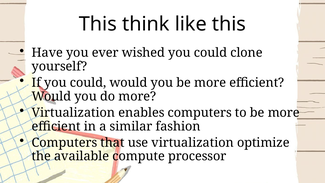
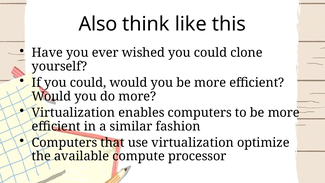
This at (98, 24): This -> Also
